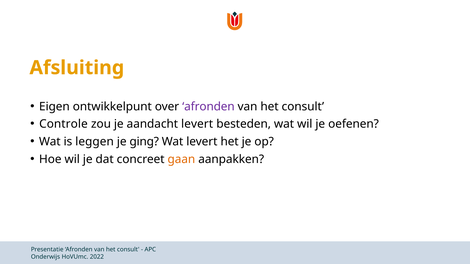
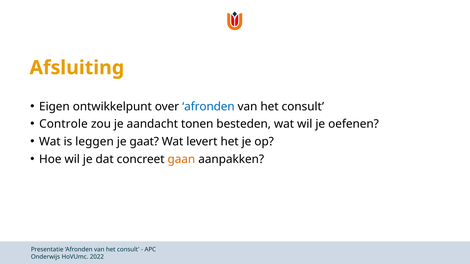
afronden at (208, 107) colour: purple -> blue
aandacht levert: levert -> tonen
ging: ging -> gaat
